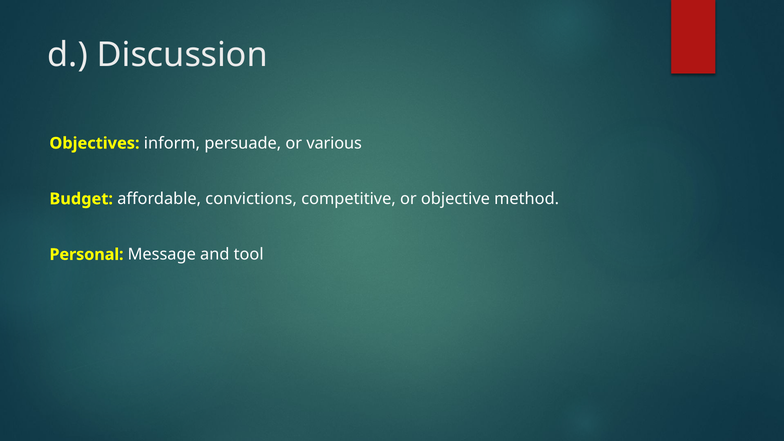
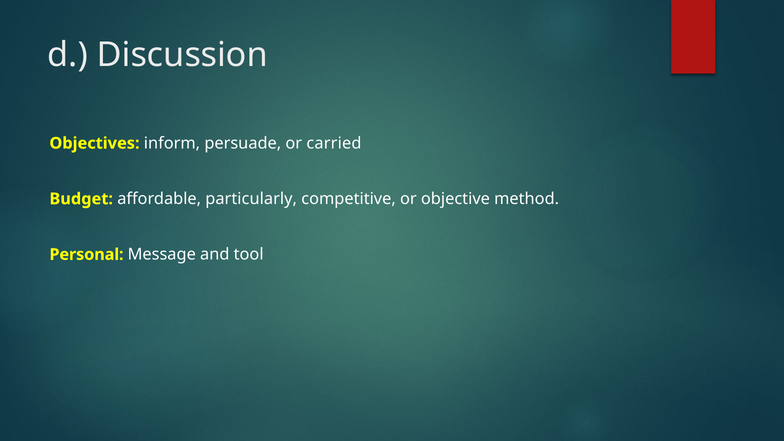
various: various -> carried
convictions: convictions -> particularly
